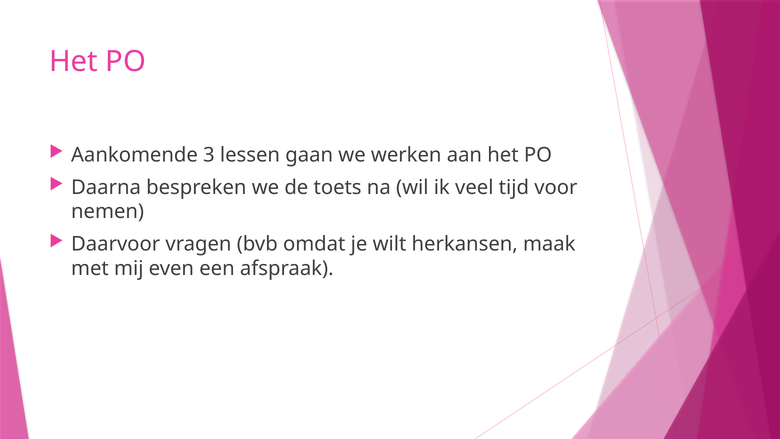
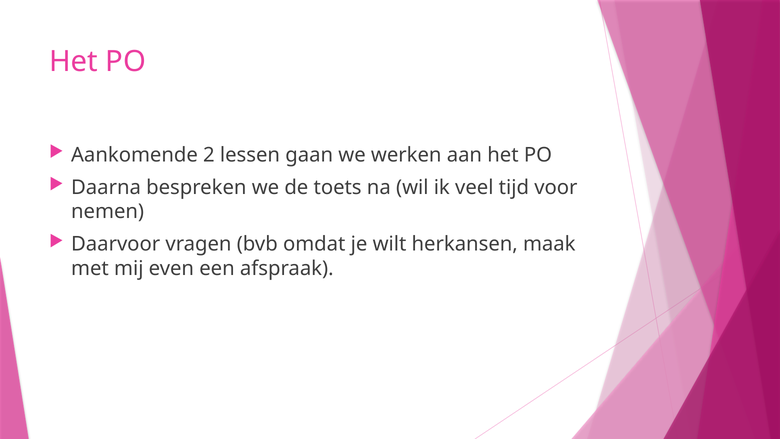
3: 3 -> 2
